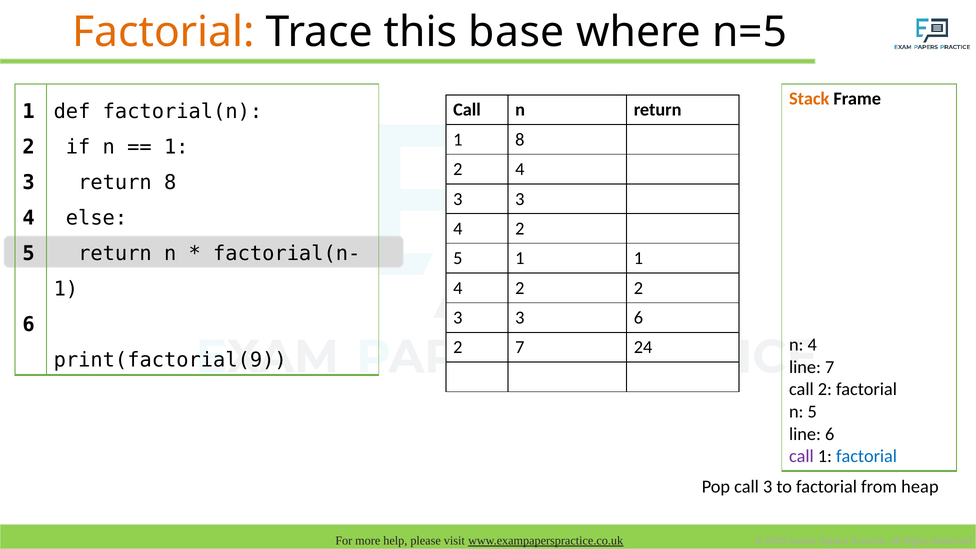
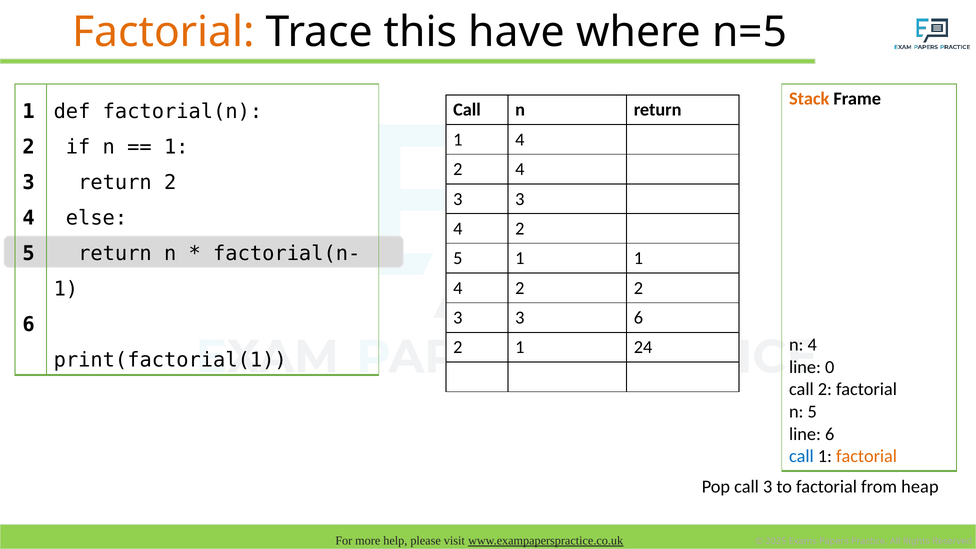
base: base -> have
8 at (520, 140): 8 -> 4
return 8: 8 -> 2
2 7: 7 -> 1
print(factorial(9: print(factorial(9 -> print(factorial(1
line 7: 7 -> 0
call at (801, 456) colour: purple -> blue
factorial at (867, 456) colour: blue -> orange
